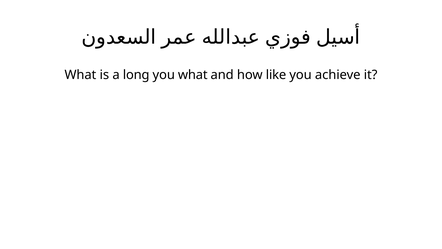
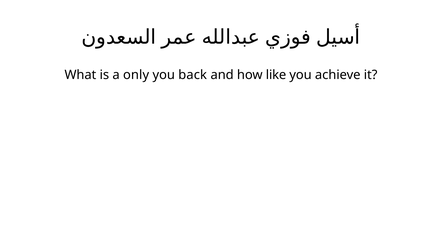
long: long -> only
you what: what -> back
